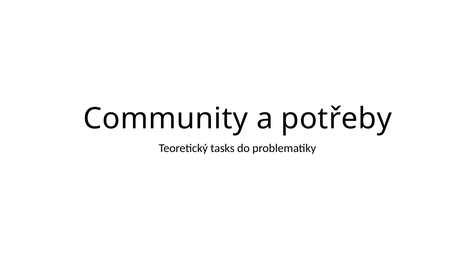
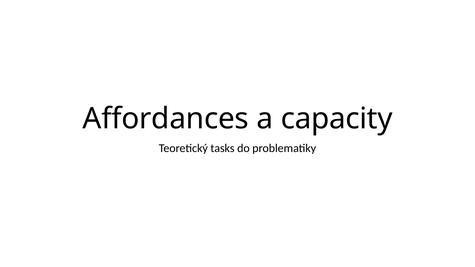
Community: Community -> Affordances
potřeby: potřeby -> capacity
